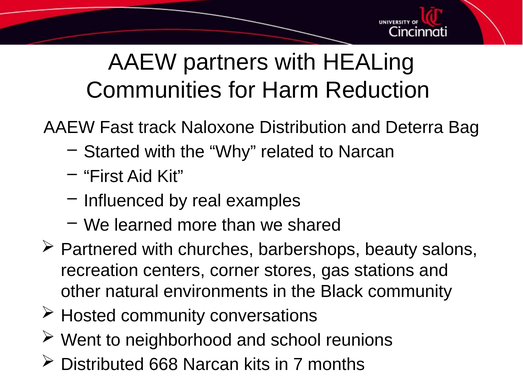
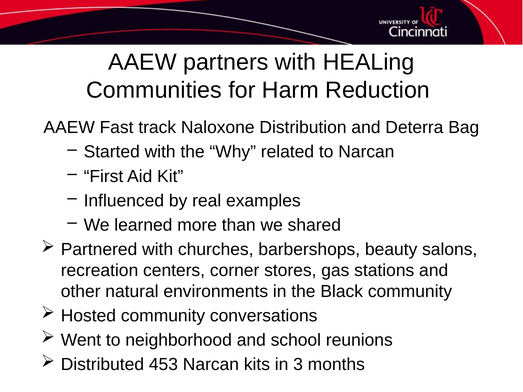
668: 668 -> 453
7: 7 -> 3
